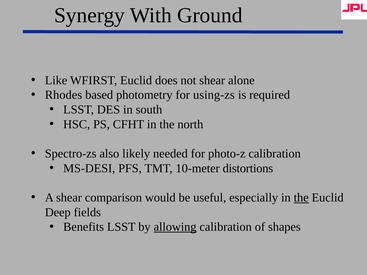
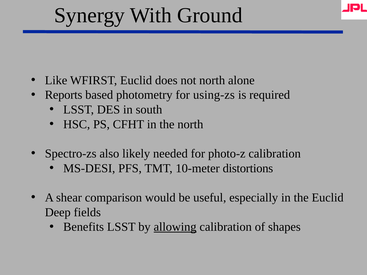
not shear: shear -> north
Rhodes: Rhodes -> Reports
the at (301, 198) underline: present -> none
